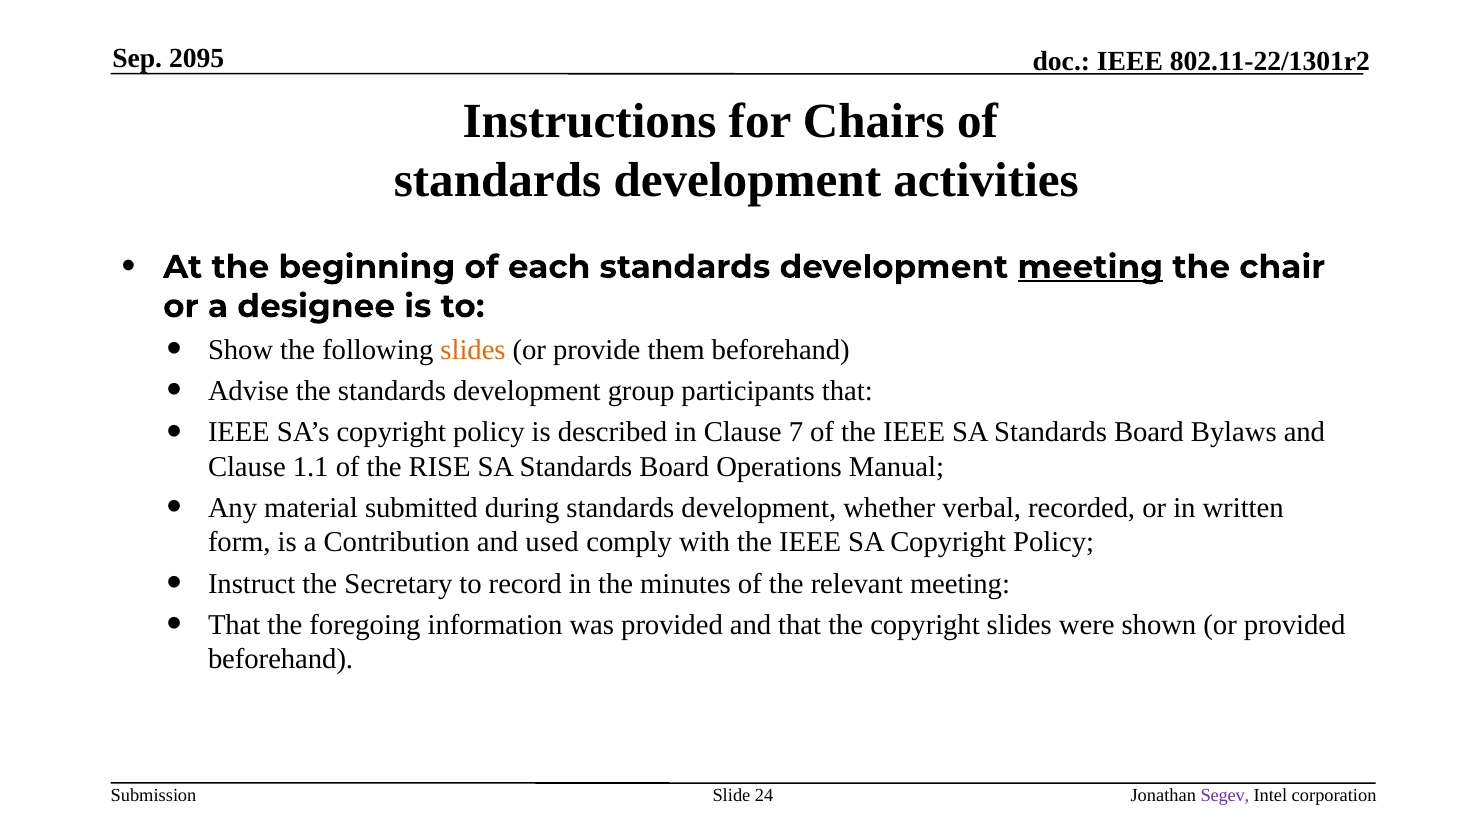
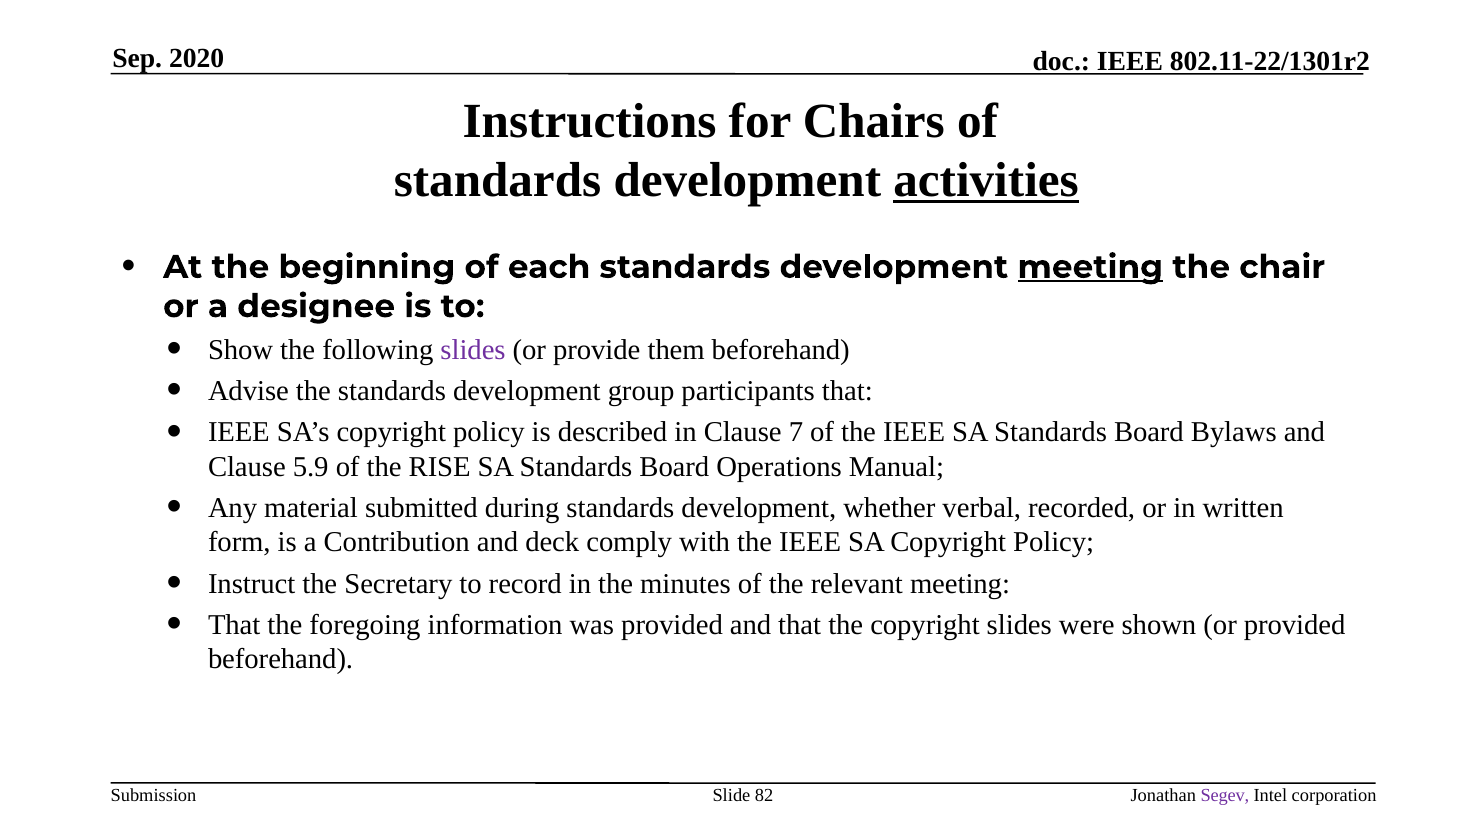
2095: 2095 -> 2020
activities underline: none -> present
slides at (473, 350) colour: orange -> purple
1.1: 1.1 -> 5.9
used: used -> deck
24: 24 -> 82
